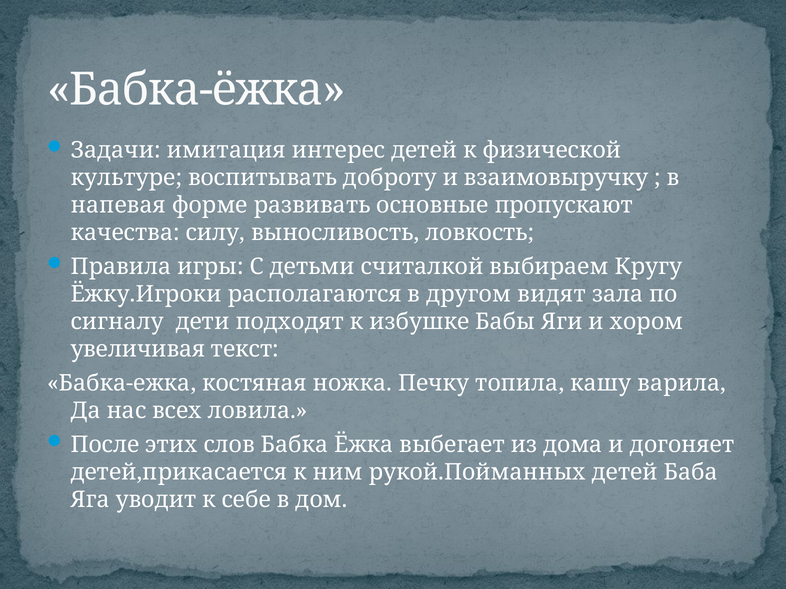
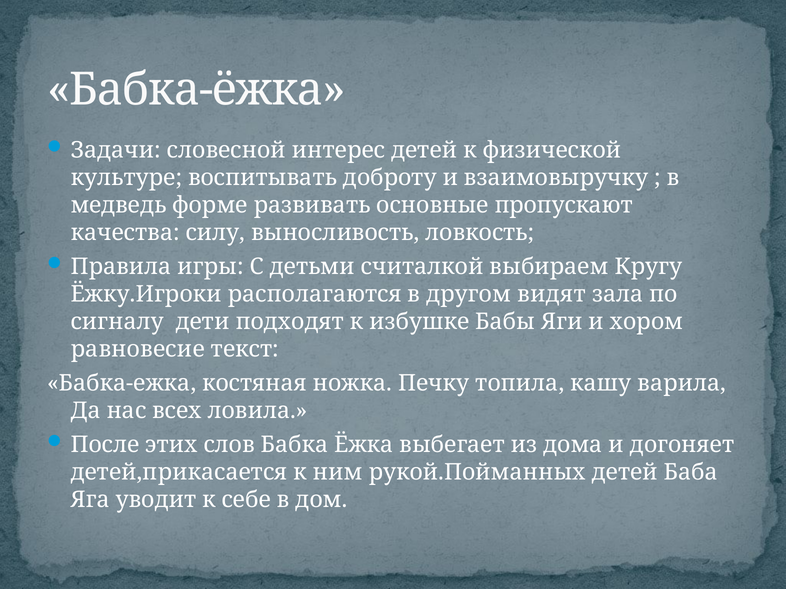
имитация: имитация -> словесной
напевая: напевая -> медведь
увеличивая: увеличивая -> равновесие
